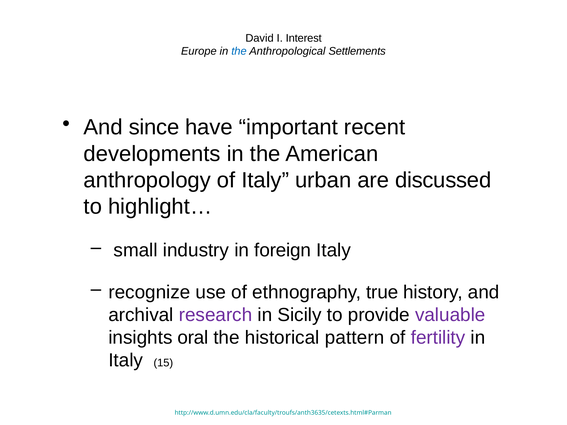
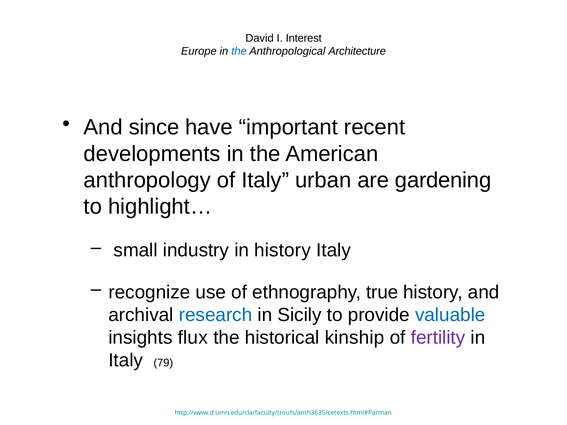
Settlements: Settlements -> Architecture
discussed: discussed -> gardening
in foreign: foreign -> history
research colour: purple -> blue
valuable colour: purple -> blue
oral: oral -> flux
pattern: pattern -> kinship
15: 15 -> 79
